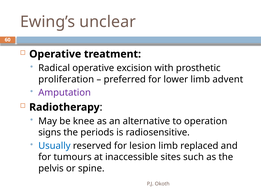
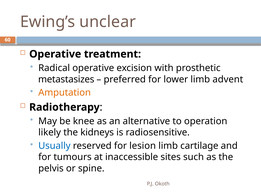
proliferation: proliferation -> metastasizes
Amputation colour: purple -> orange
signs: signs -> likely
periods: periods -> kidneys
replaced: replaced -> cartilage
